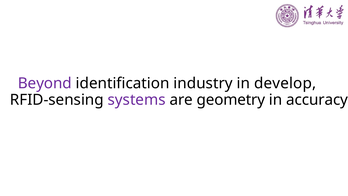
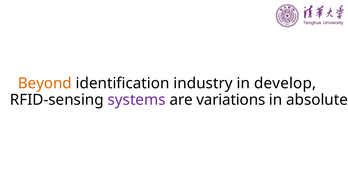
Beyond colour: purple -> orange
geometry: geometry -> variations
accuracy: accuracy -> absolute
